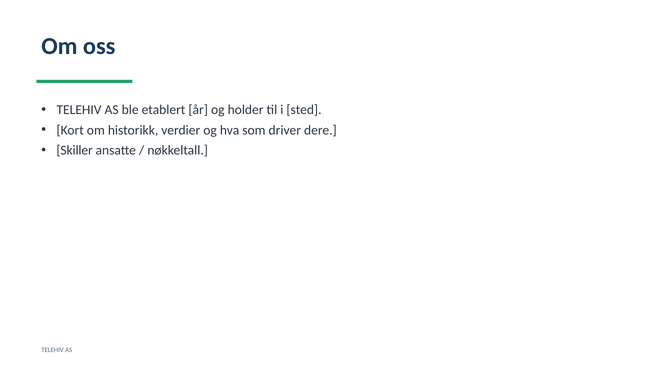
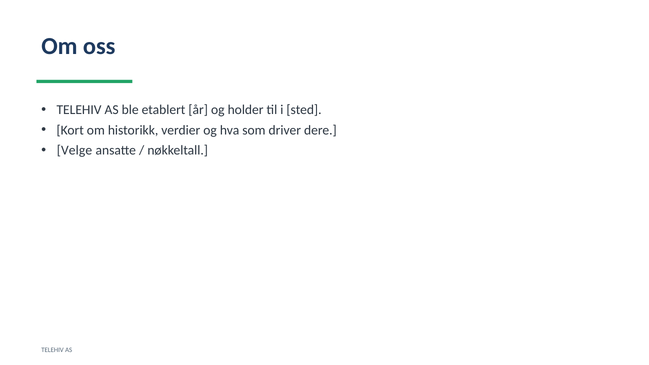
Skiller: Skiller -> Velge
